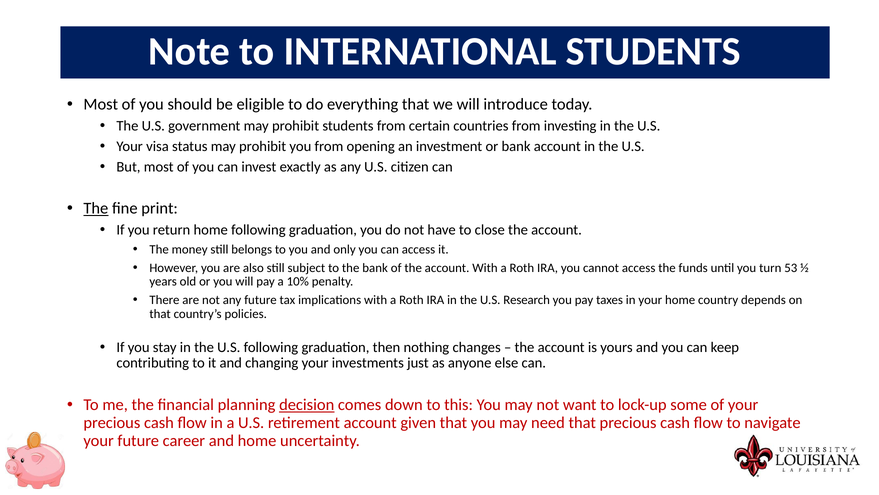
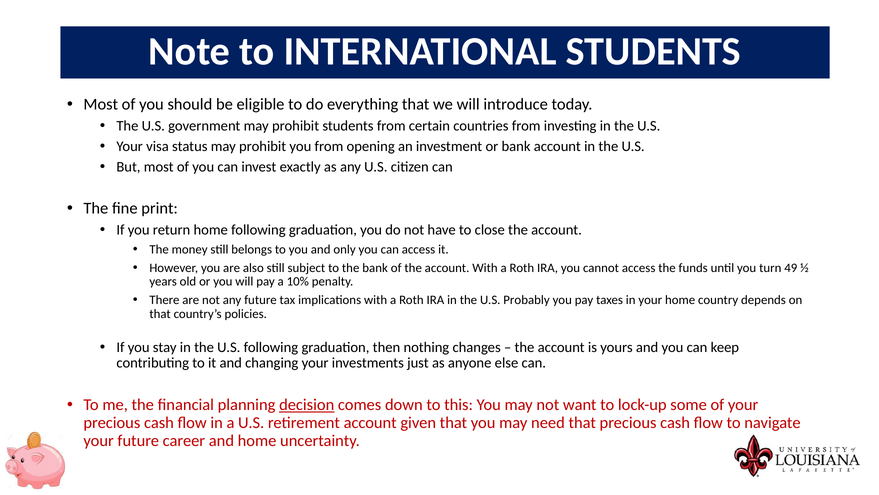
The at (96, 208) underline: present -> none
53: 53 -> 49
Research: Research -> Probably
